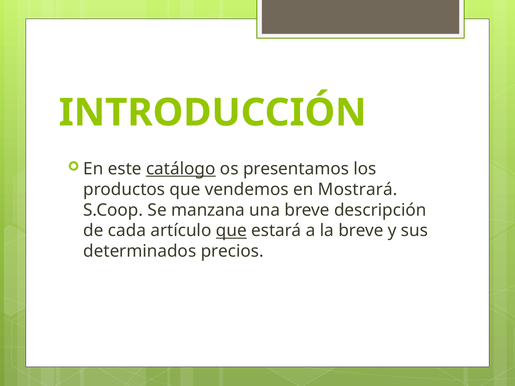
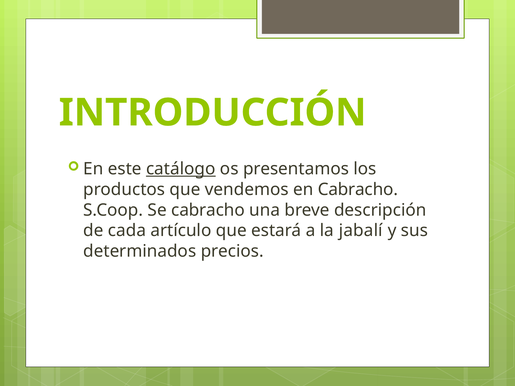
en Mostrará: Mostrará -> Cabracho
Se manzana: manzana -> cabracho
que at (231, 231) underline: present -> none
la breve: breve -> jabalí
